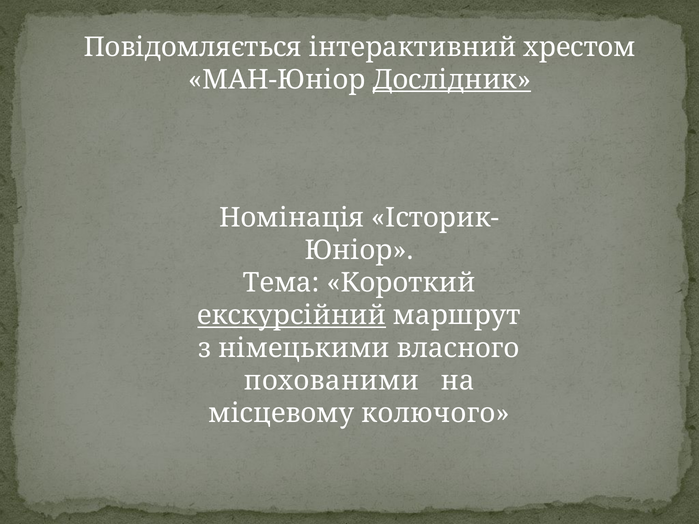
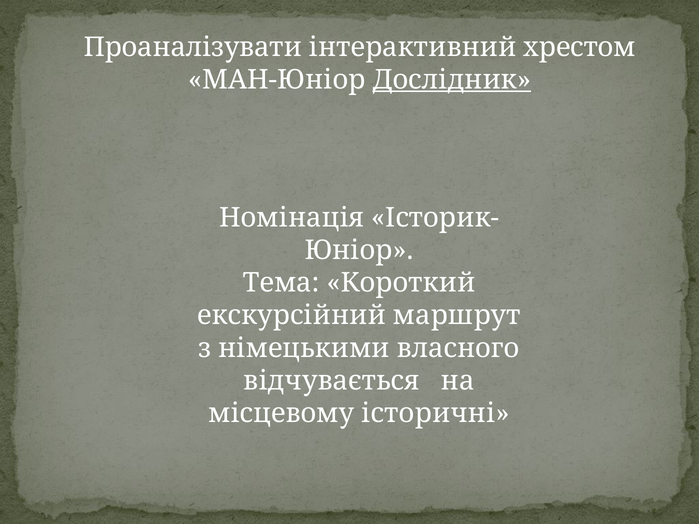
Повідомляється: Повідомляється -> Проаналізувати
екскурсійний underline: present -> none
похованими: похованими -> відчувається
колючого: колючого -> історичні
